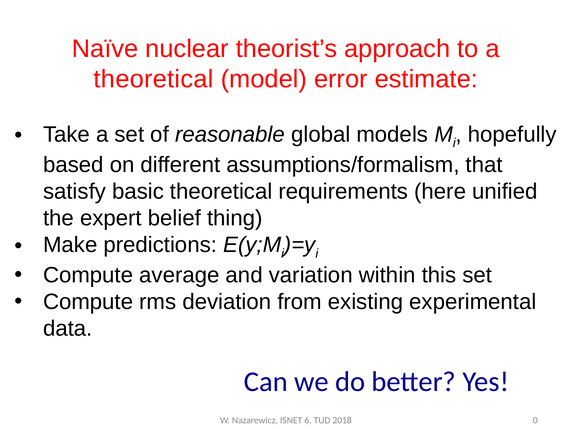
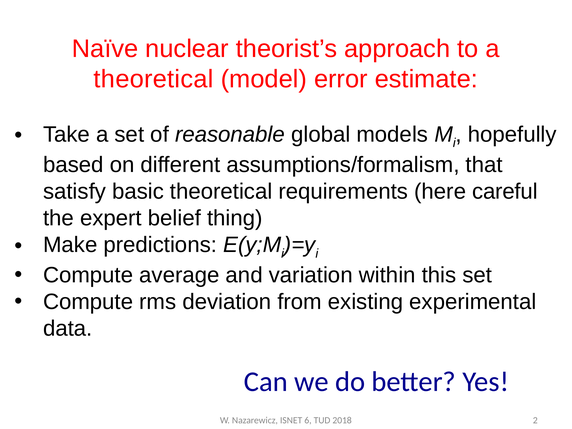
unified: unified -> careful
0: 0 -> 2
